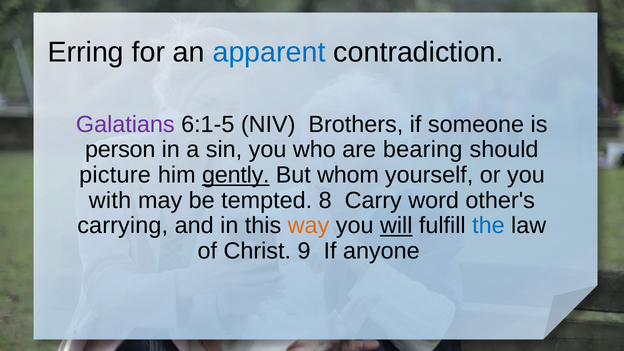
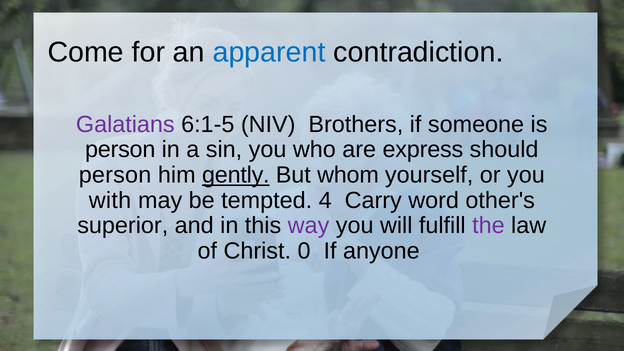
Erring: Erring -> Come
bearing: bearing -> express
picture at (115, 175): picture -> person
8: 8 -> 4
carrying: carrying -> superior
way colour: orange -> purple
will underline: present -> none
the colour: blue -> purple
9: 9 -> 0
